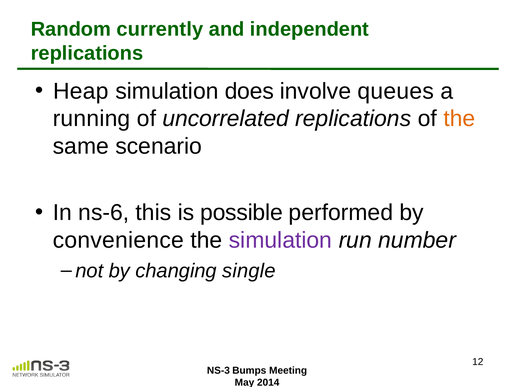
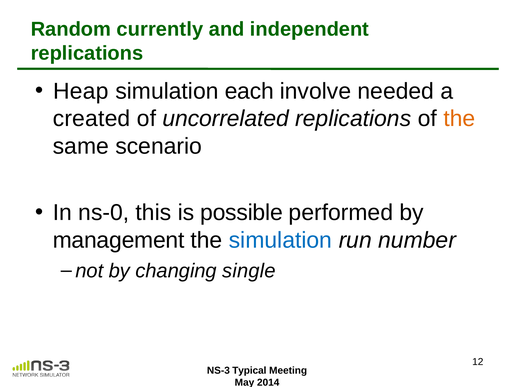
does: does -> each
queues: queues -> needed
running: running -> created
ns-6: ns-6 -> ns-0
convenience: convenience -> management
simulation at (280, 240) colour: purple -> blue
Bumps: Bumps -> Typical
